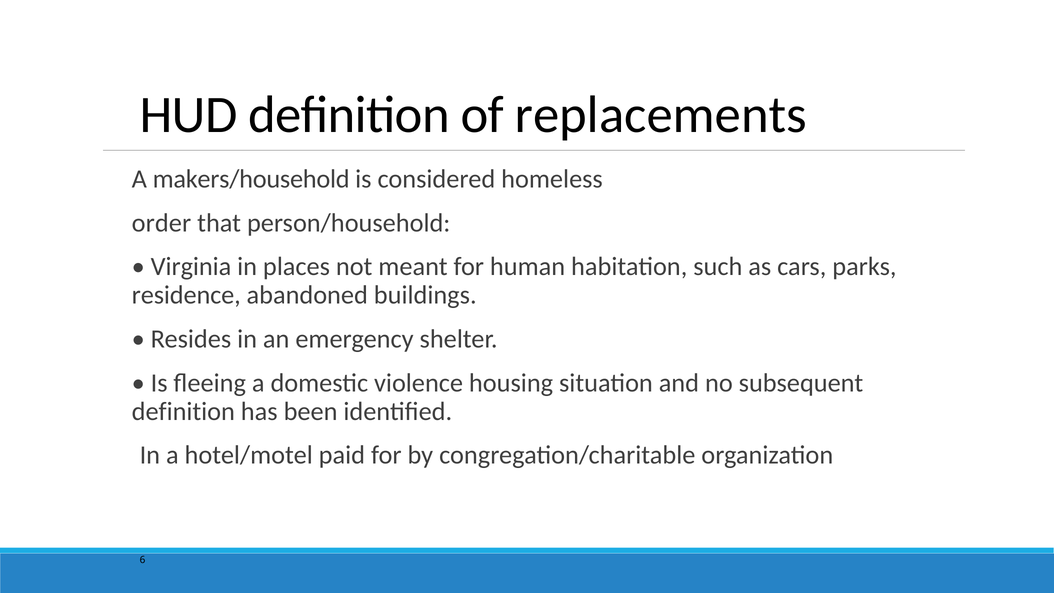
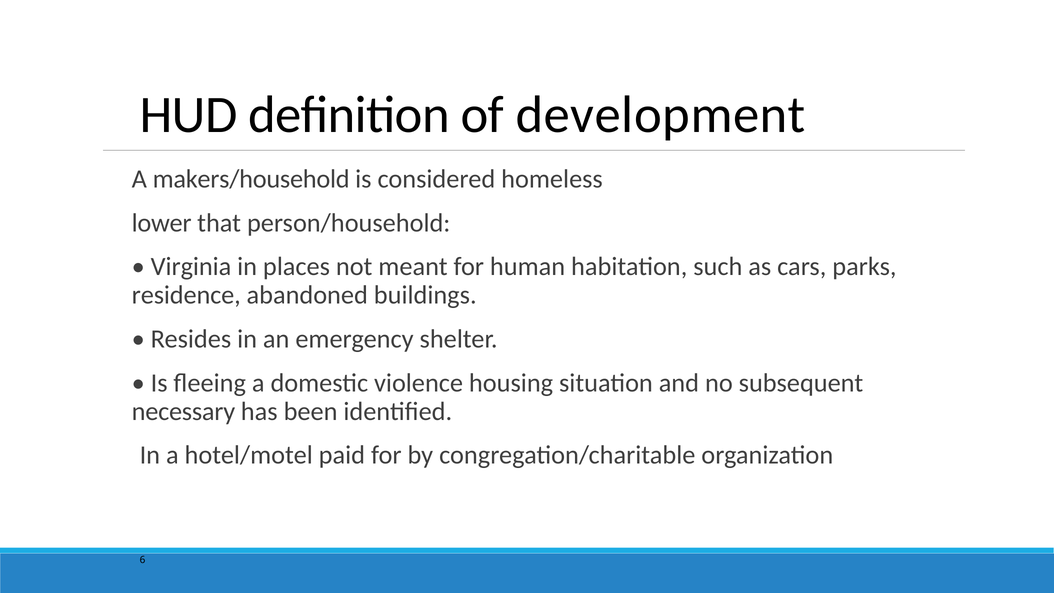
replacements: replacements -> development
order: order -> lower
definition at (183, 411): definition -> necessary
